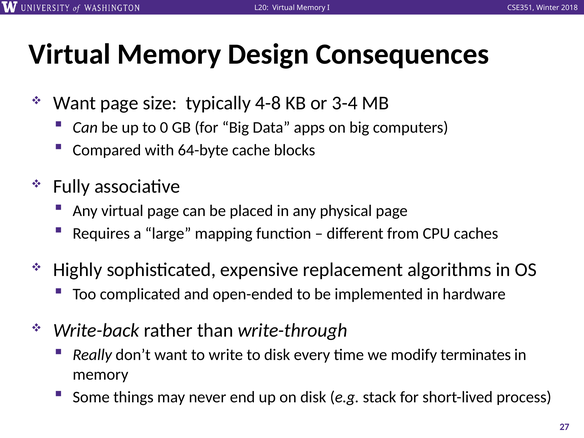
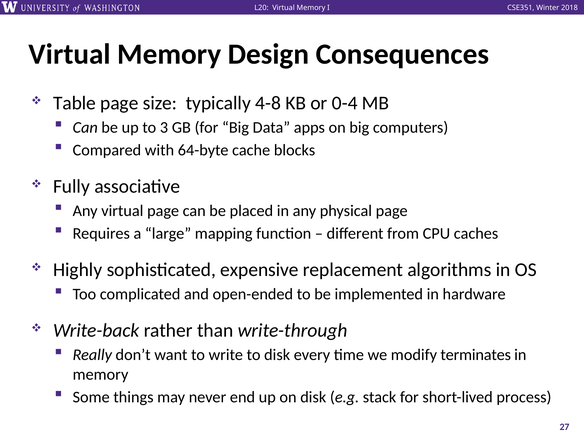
Want at (75, 103): Want -> Table
3-4: 3-4 -> 0-4
0: 0 -> 3
